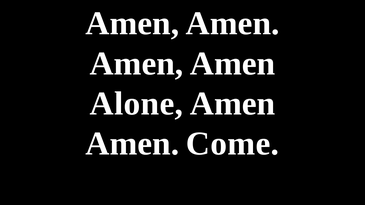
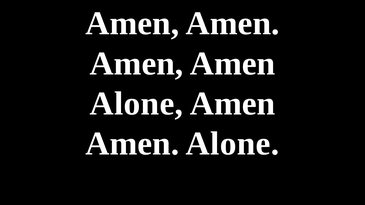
Come at (232, 144): Come -> Alone
